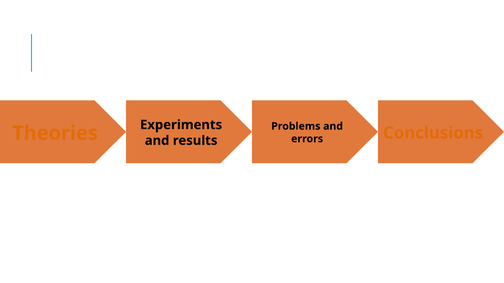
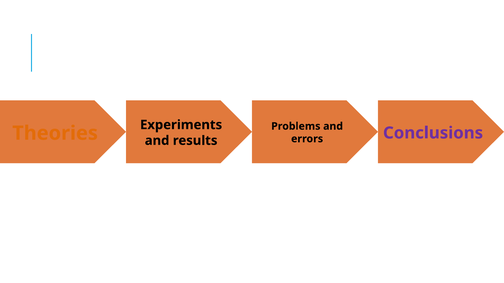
Conclusions colour: orange -> purple
